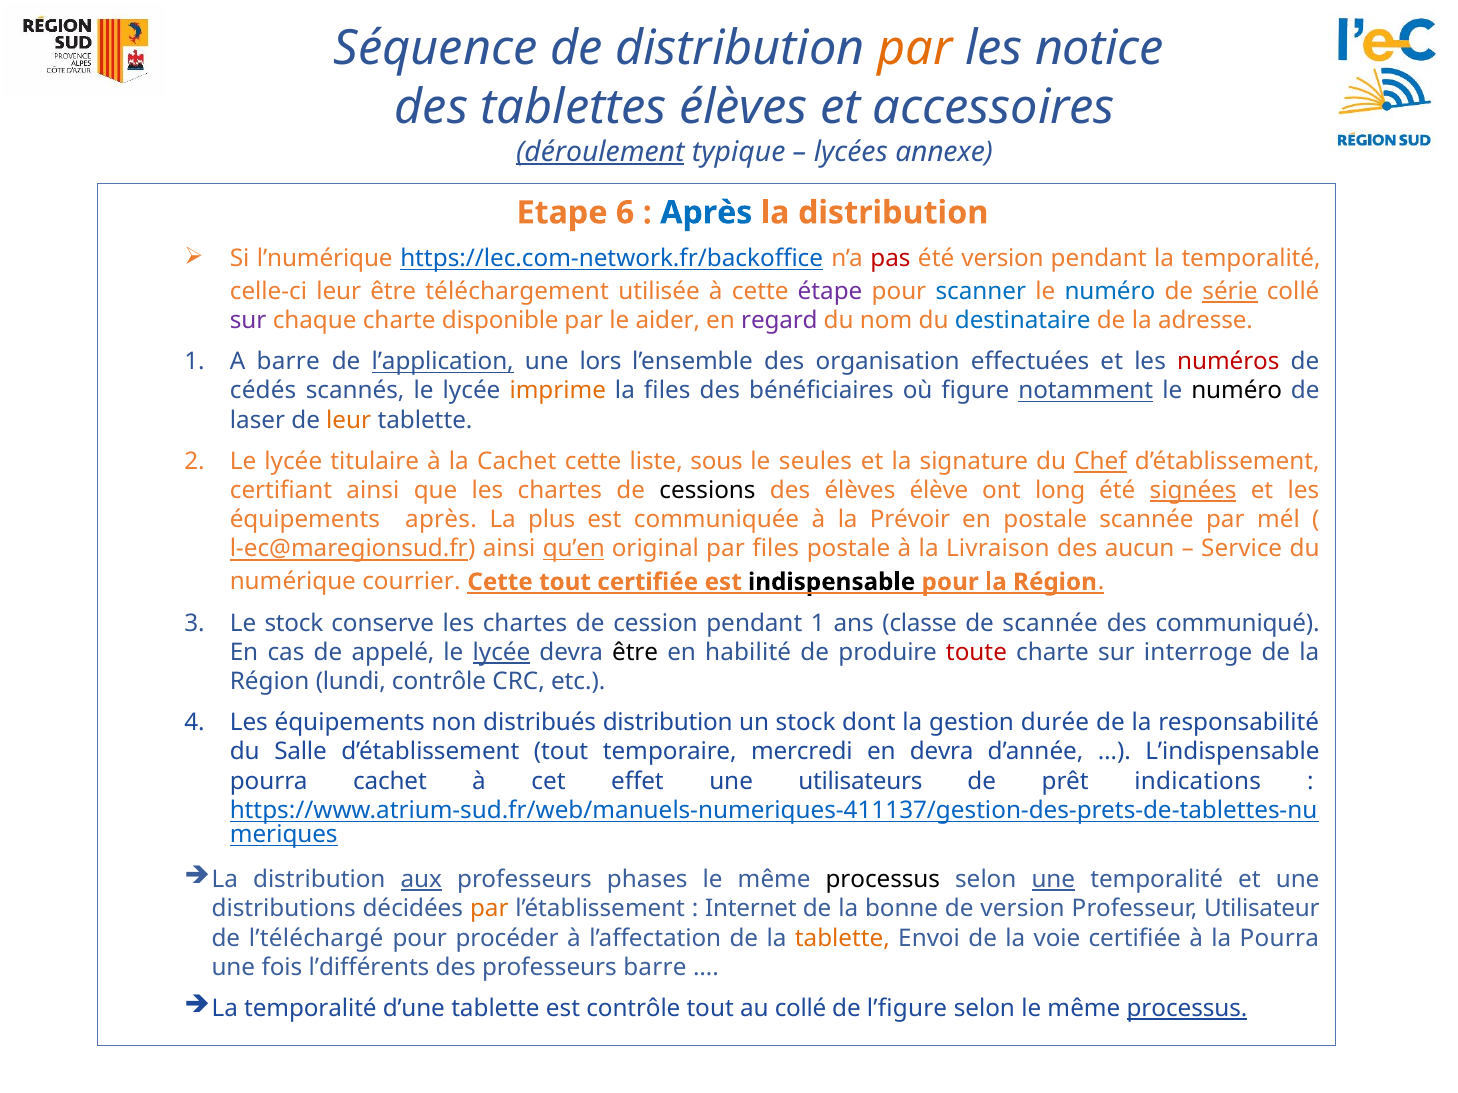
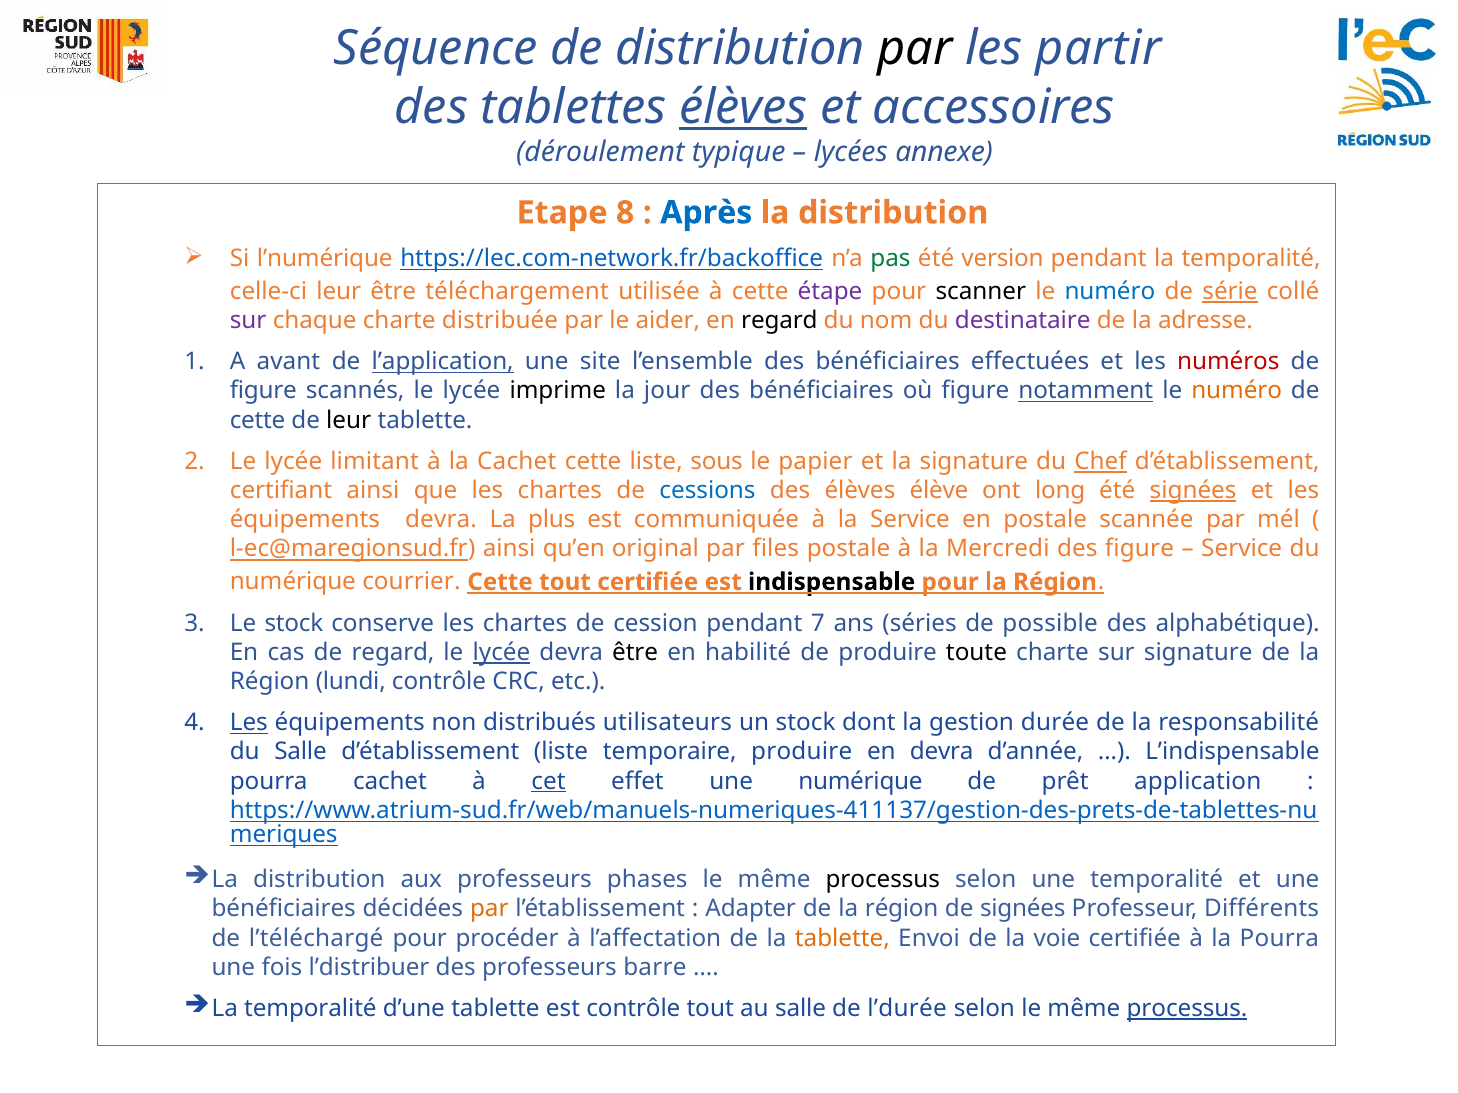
par at (915, 49) colour: orange -> black
notice: notice -> partir
élèves at (743, 107) underline: none -> present
déroulement underline: present -> none
6: 6 -> 8
pas colour: red -> green
scanner colour: blue -> black
disponible: disponible -> distribuée
regard at (779, 321) colour: purple -> black
destinataire colour: blue -> purple
A barre: barre -> avant
lors: lors -> site
l’ensemble des organisation: organisation -> bénéficiaires
cédés at (263, 391): cédés -> figure
imprime colour: orange -> black
la files: files -> jour
numéro at (1237, 391) colour: black -> orange
laser at (257, 420): laser -> cette
leur at (349, 420) colour: orange -> black
titulaire: titulaire -> limitant
seules: seules -> papier
cessions colour: black -> blue
équipements après: après -> devra
la Prévoir: Prévoir -> Service
qu’en underline: present -> none
Livraison: Livraison -> Mercredi
des aucun: aucun -> figure
pendant 1: 1 -> 7
classe: classe -> séries
de scannée: scannée -> possible
communiqué: communiqué -> alphabétique
de appelé: appelé -> regard
toute colour: red -> black
sur interroge: interroge -> signature
Les at (249, 723) underline: none -> present
distribués distribution: distribution -> utilisateurs
d’établissement tout: tout -> liste
temporaire mercredi: mercredi -> produire
cet underline: none -> present
une utilisateurs: utilisateurs -> numérique
indications: indications -> application
aux underline: present -> none
une at (1053, 880) underline: present -> none
distributions at (284, 909): distributions -> bénéficiaires
Internet: Internet -> Adapter
bonne at (902, 909): bonne -> région
de version: version -> signées
Utilisateur: Utilisateur -> Différents
l’différents: l’différents -> l’distribuer
au collé: collé -> salle
l’figure: l’figure -> l’durée
